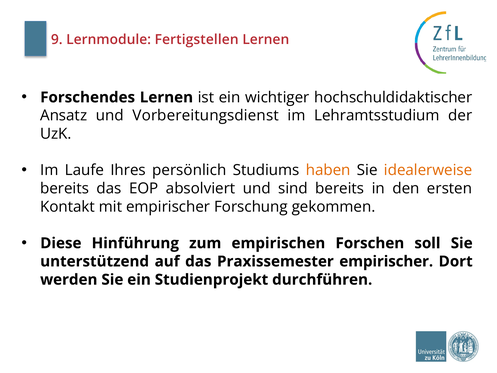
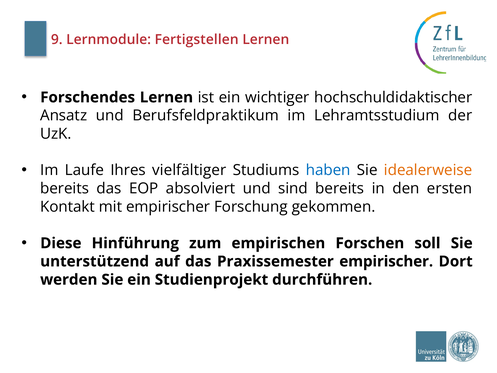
Vorbereitungsdienst: Vorbereitungsdienst -> Berufsfeldpraktikum
persönlich: persönlich -> vielfältiger
haben colour: orange -> blue
